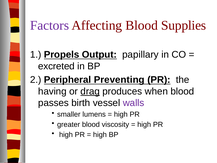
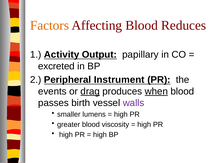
Factors colour: purple -> orange
Supplies: Supplies -> Reduces
Propels: Propels -> Activity
Preventing: Preventing -> Instrument
having: having -> events
when underline: none -> present
